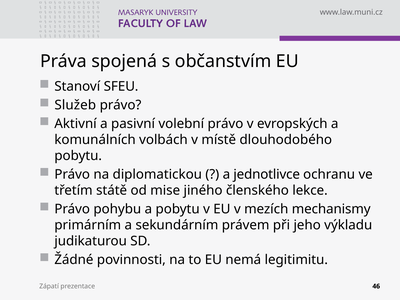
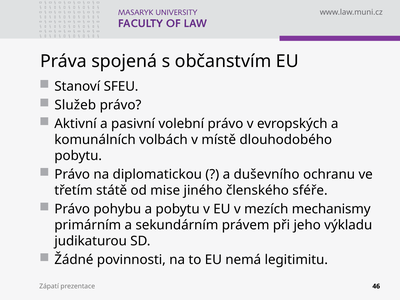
jednotlivce: jednotlivce -> duševního
lekce: lekce -> sféře
